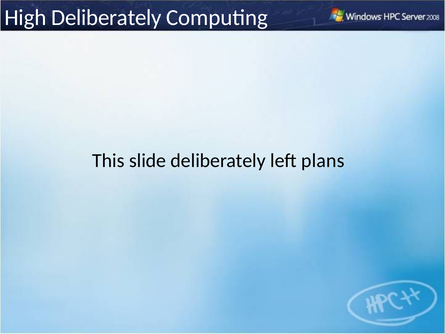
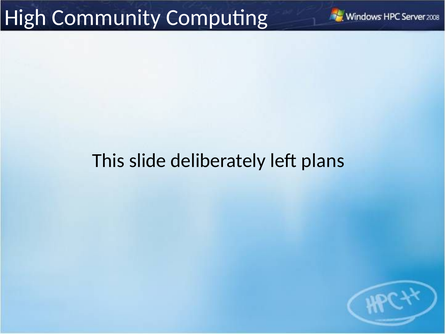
High Deliberately: Deliberately -> Community
